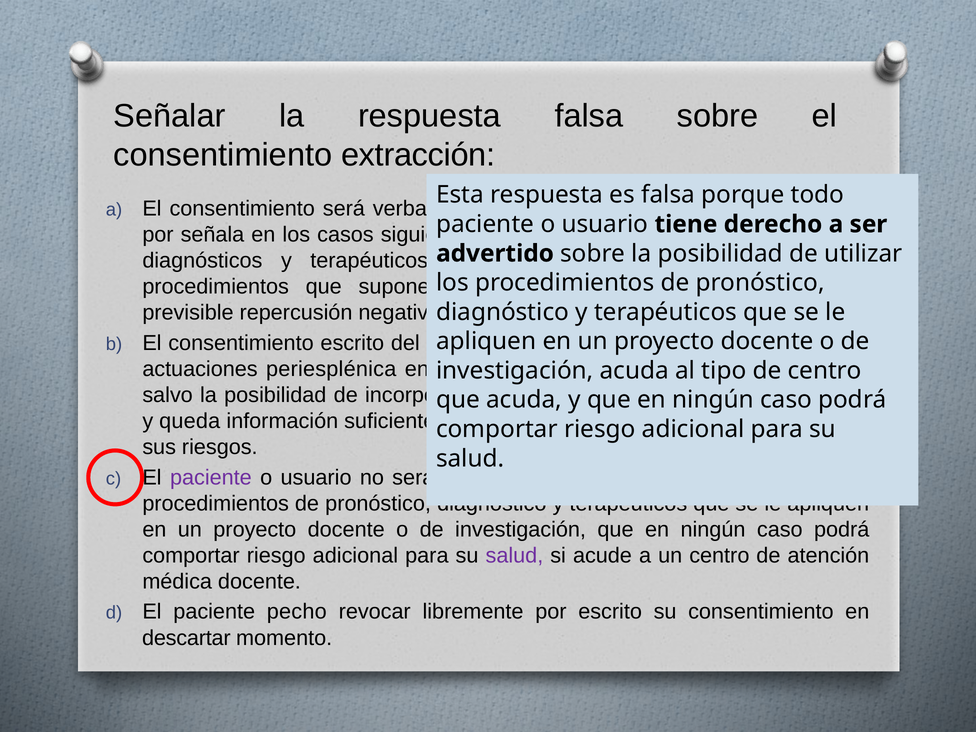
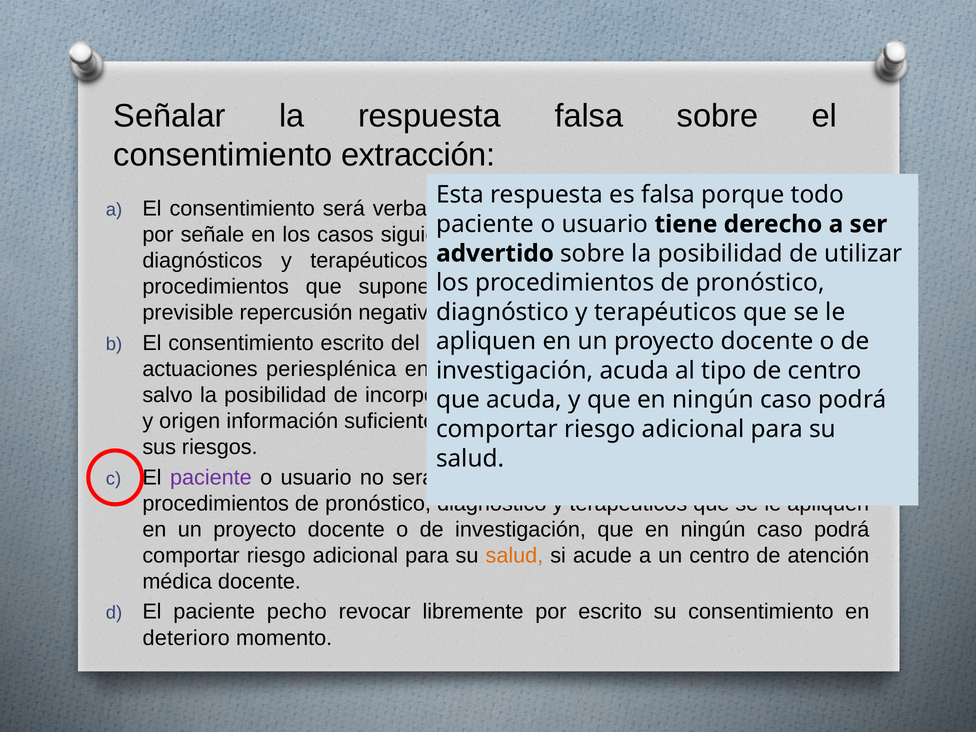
señala: señala -> señale
queda: queda -> origen
salud at (514, 555) colour: purple -> orange
descartar: descartar -> deterioro
